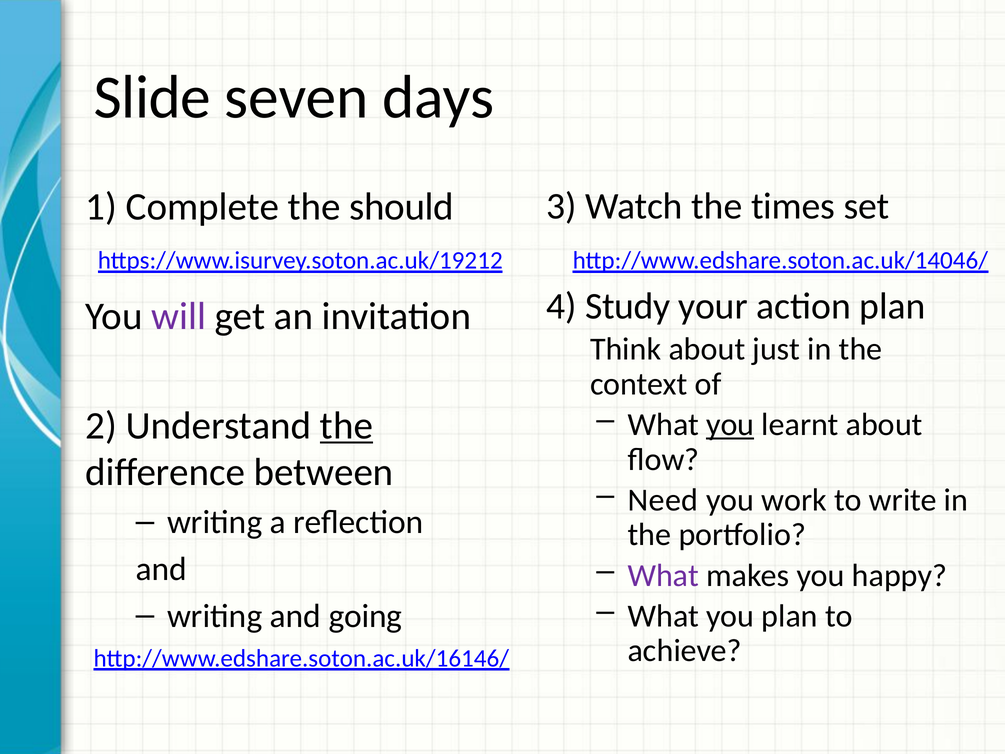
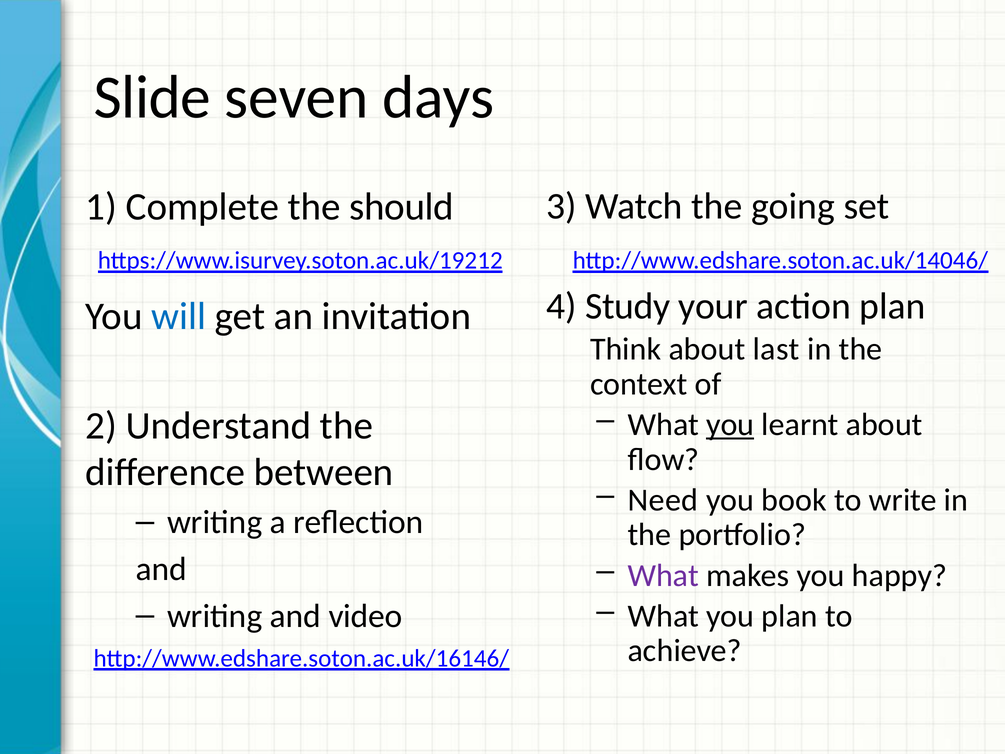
times: times -> going
will colour: purple -> blue
just: just -> last
the at (346, 426) underline: present -> none
work: work -> book
going: going -> video
